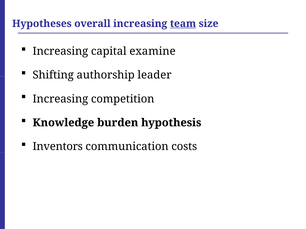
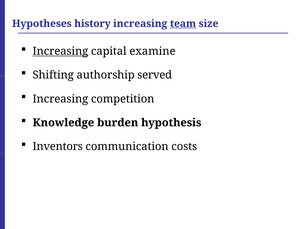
overall: overall -> history
Increasing at (60, 51) underline: none -> present
leader: leader -> served
